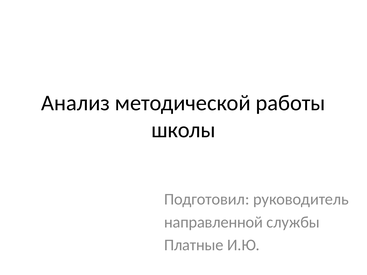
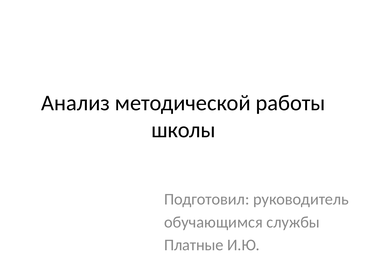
направленной: направленной -> обучающимся
